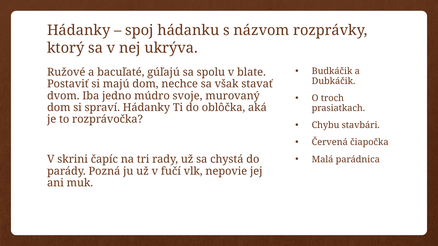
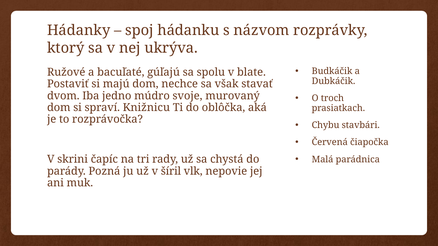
spraví Hádanky: Hádanky -> Knižnicu
fučí: fučí -> šíril
